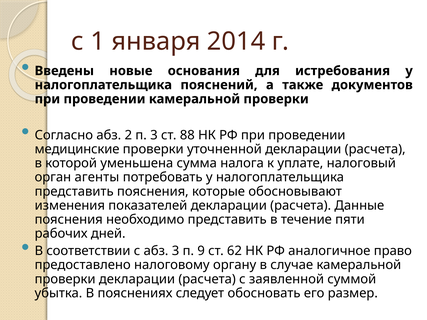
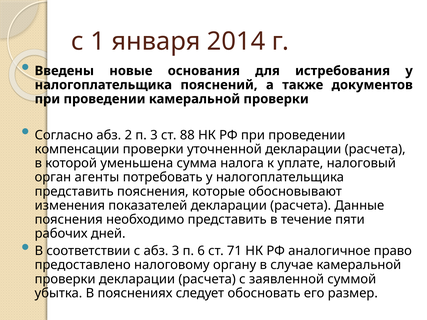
медицинские: медицинские -> компенсации
9: 9 -> 6
62: 62 -> 71
